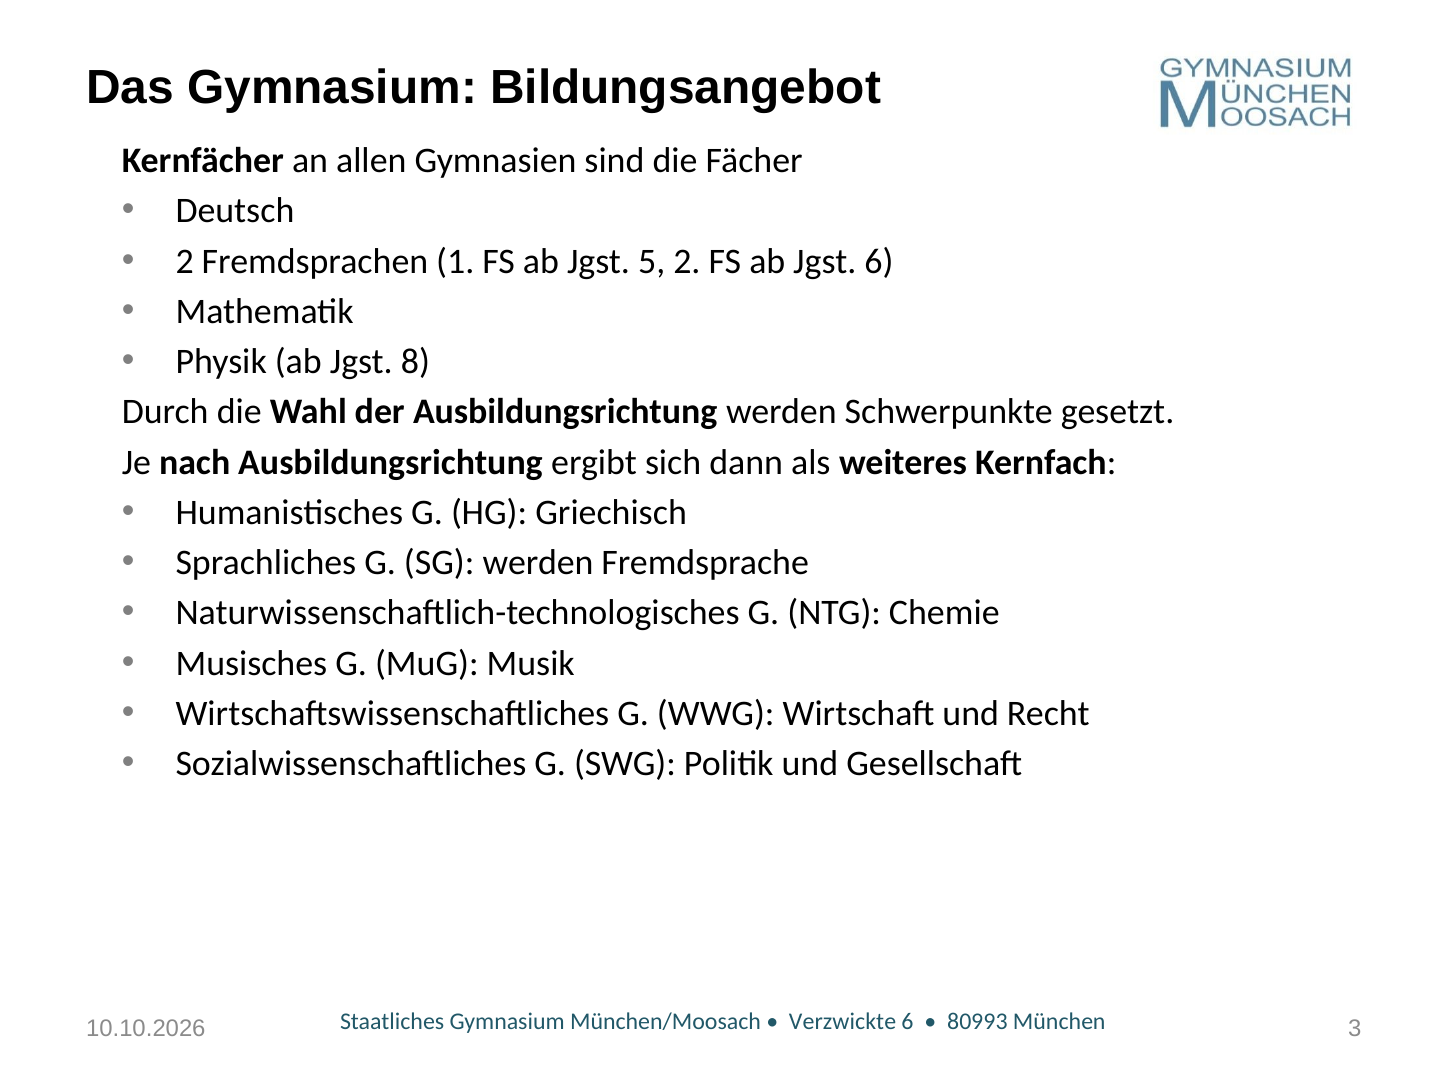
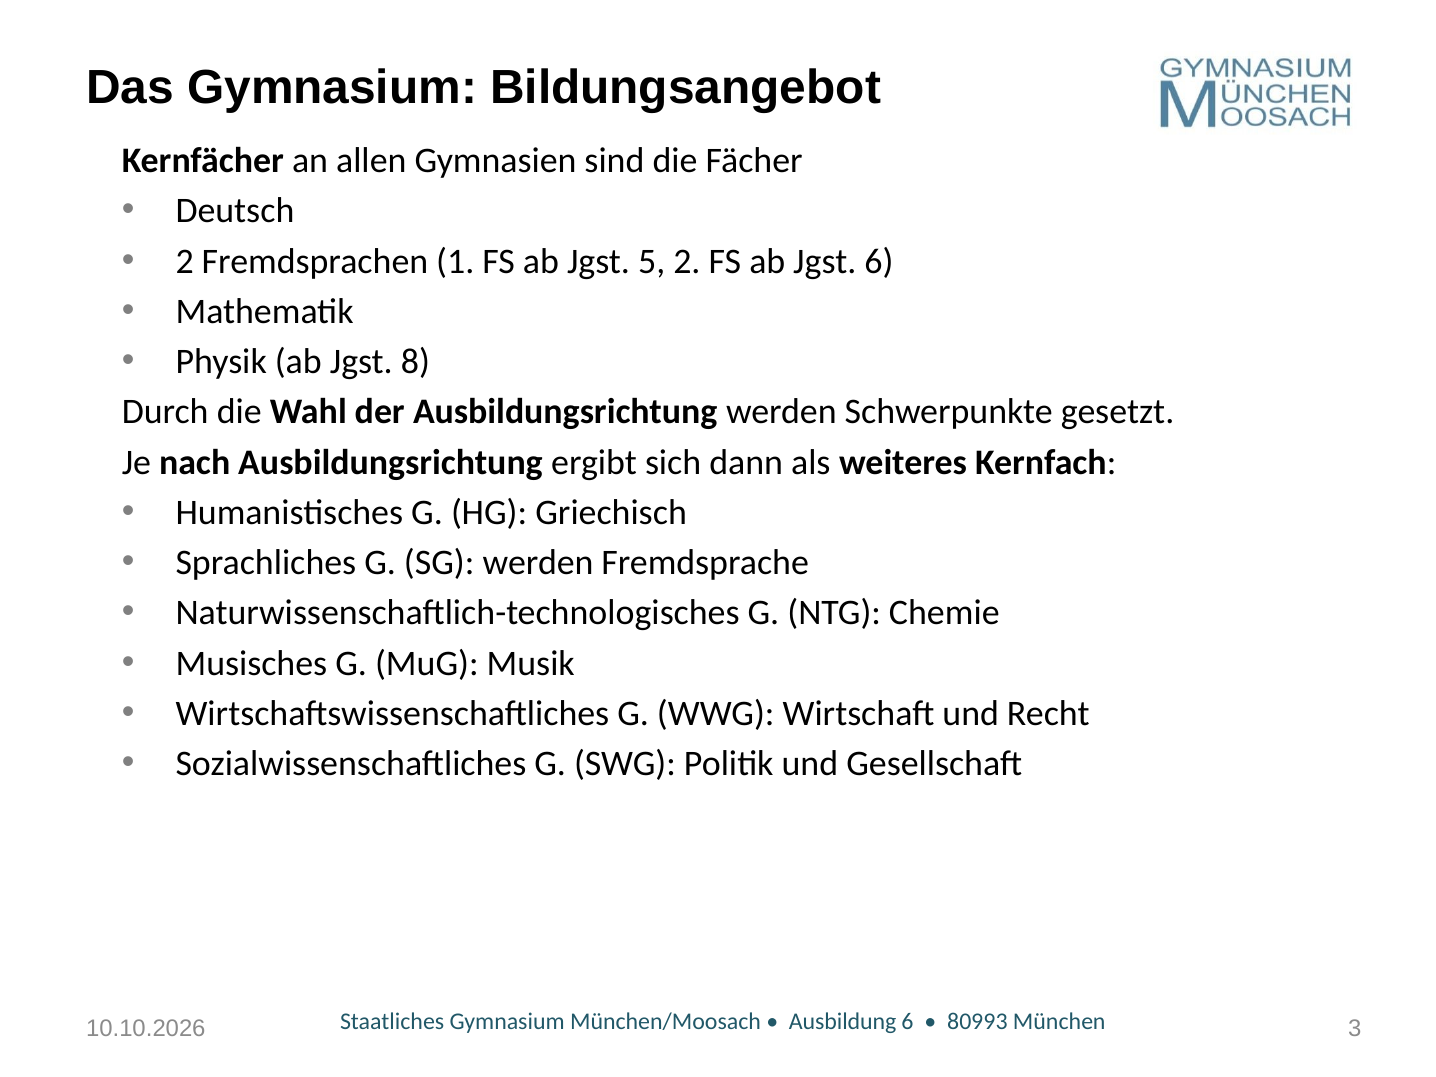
Verzwickte: Verzwickte -> Ausbildung
